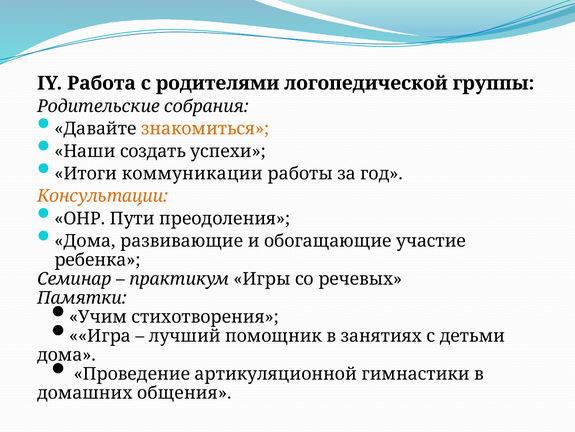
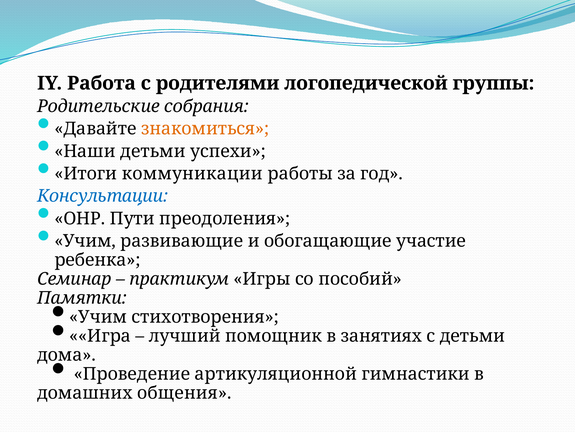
Наши создать: создать -> детьми
Консультации colour: orange -> blue
Дома at (85, 241): Дома -> Учим
речевых: речевых -> пособий
